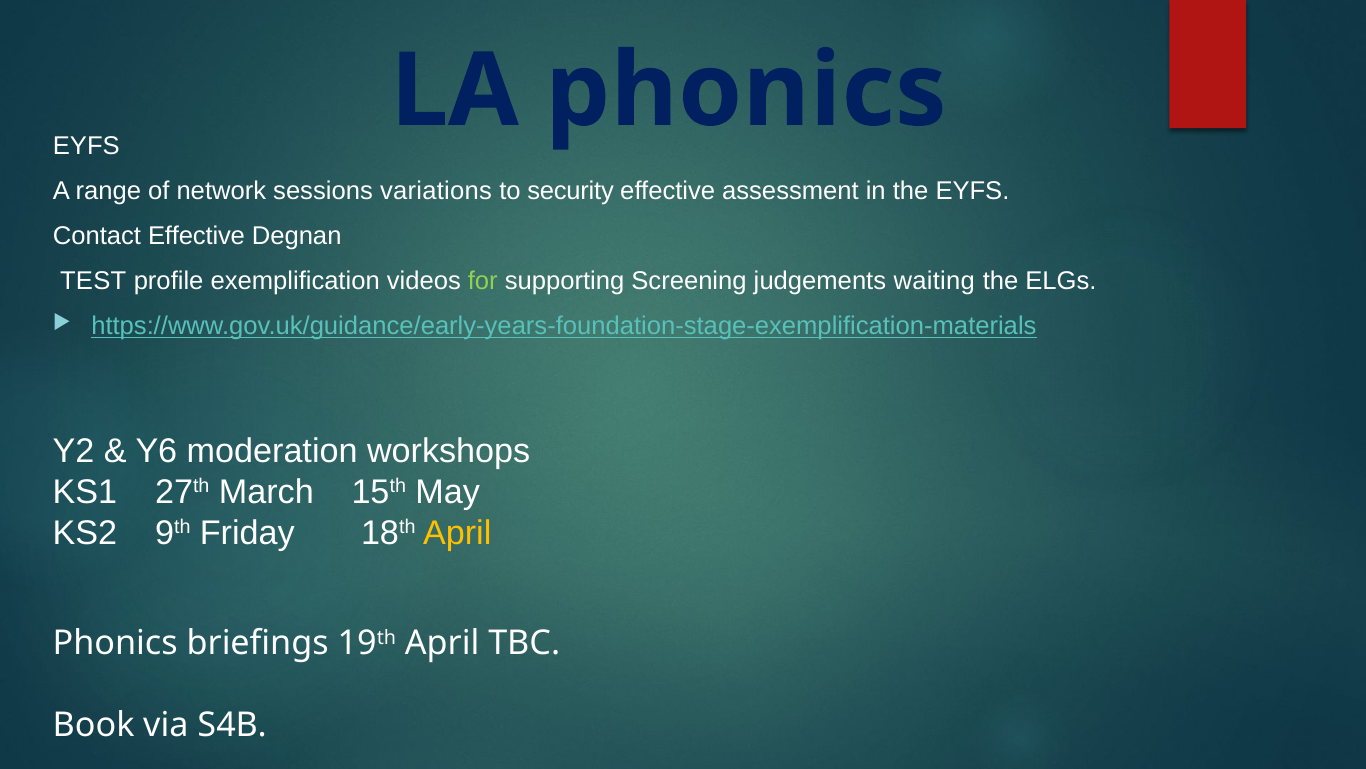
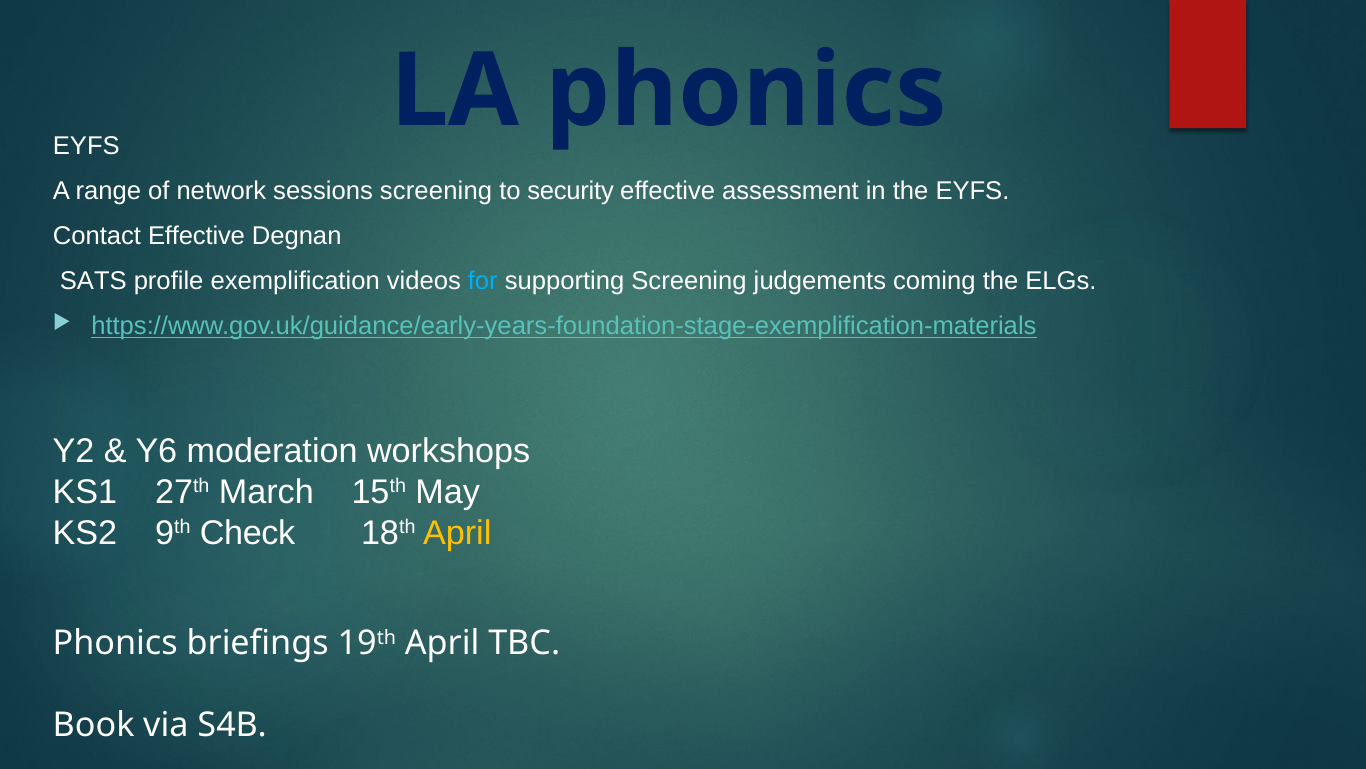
sessions variations: variations -> screening
TEST: TEST -> SATS
for colour: light green -> light blue
waiting: waiting -> coming
Friday: Friday -> Check
